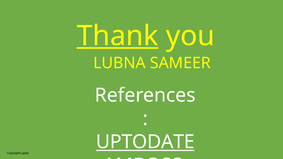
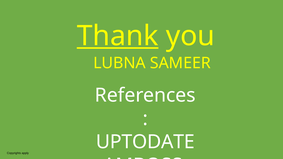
UPTODATE underline: present -> none
